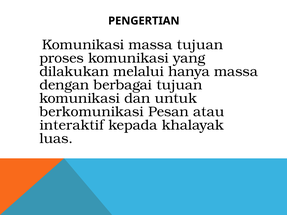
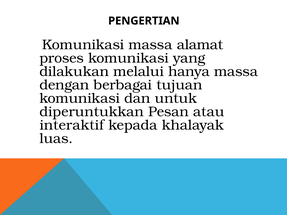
massa tujuan: tujuan -> alamat
berkomunikasi: berkomunikasi -> diperuntukkan
